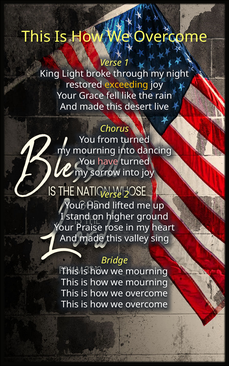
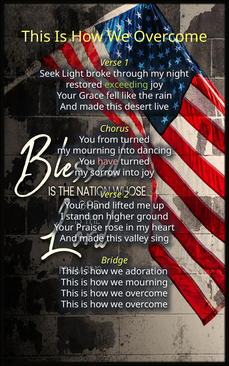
King: King -> Seek
exceeding colour: yellow -> light green
mourning at (147, 272): mourning -> adoration
